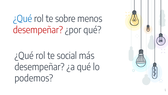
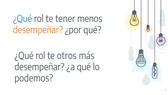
sobre: sobre -> tener
desempeñar at (38, 30) colour: red -> orange
social: social -> otros
